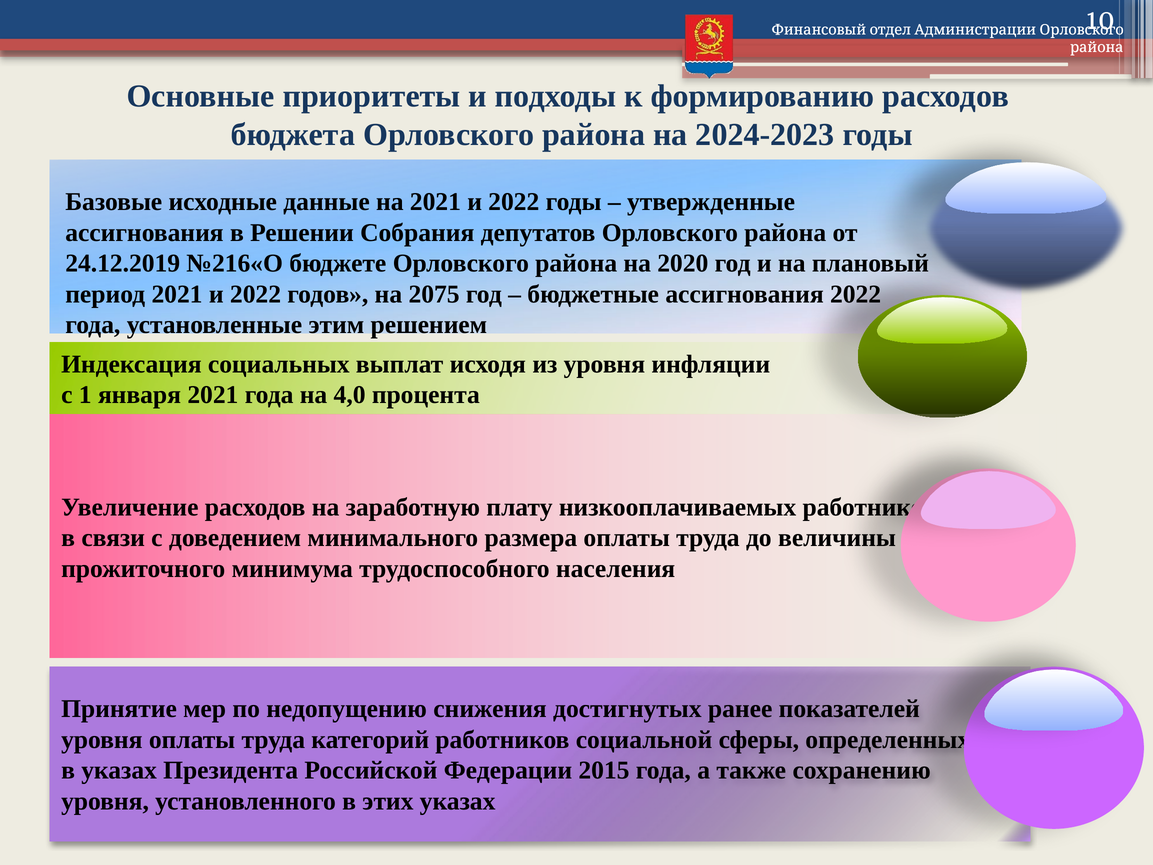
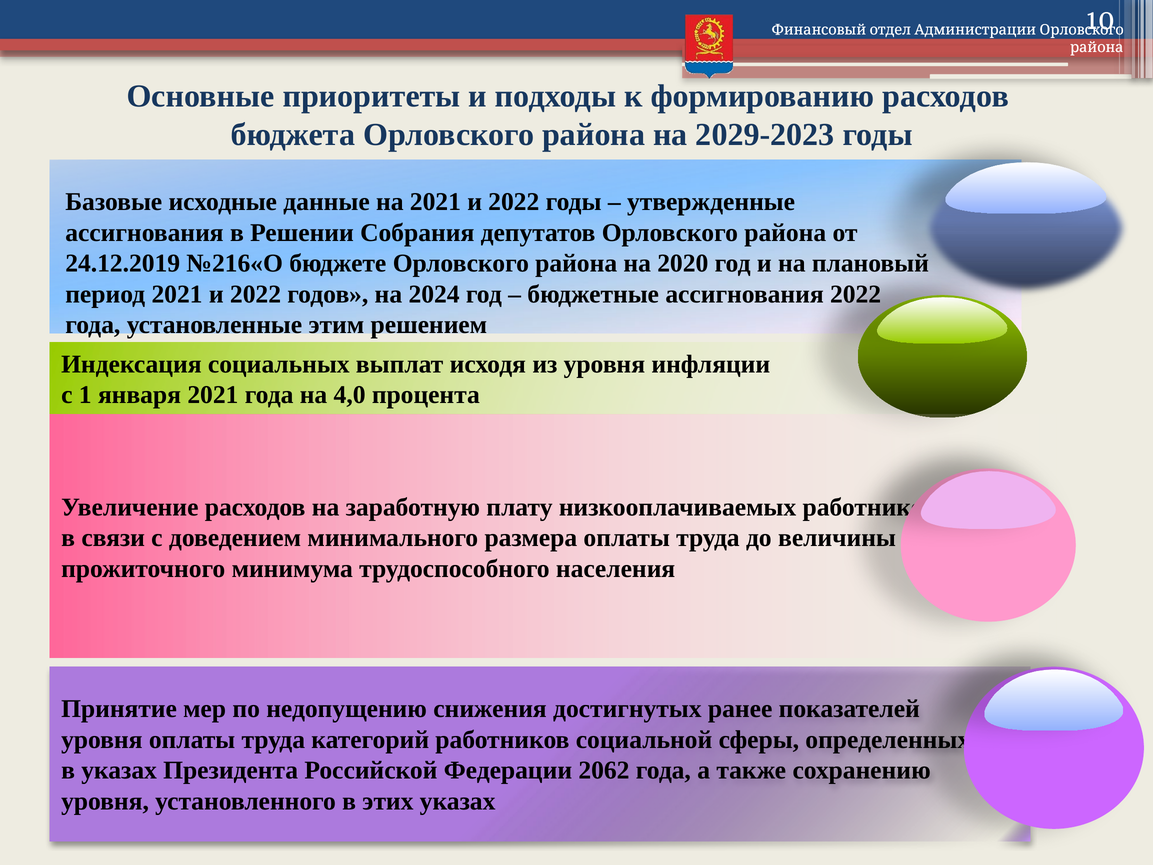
2024-2023: 2024-2023 -> 2029-2023
2075: 2075 -> 2024
2015: 2015 -> 2062
